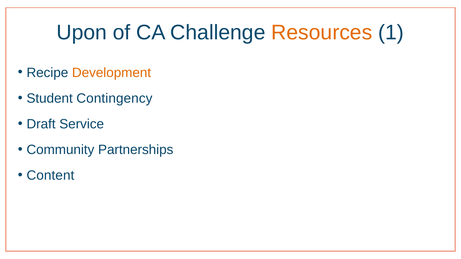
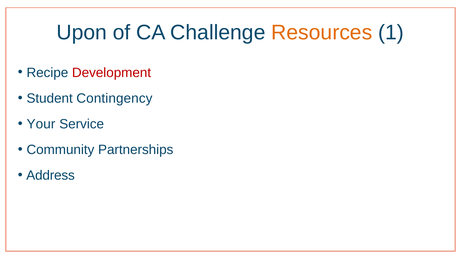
Development colour: orange -> red
Draft: Draft -> Your
Content: Content -> Address
